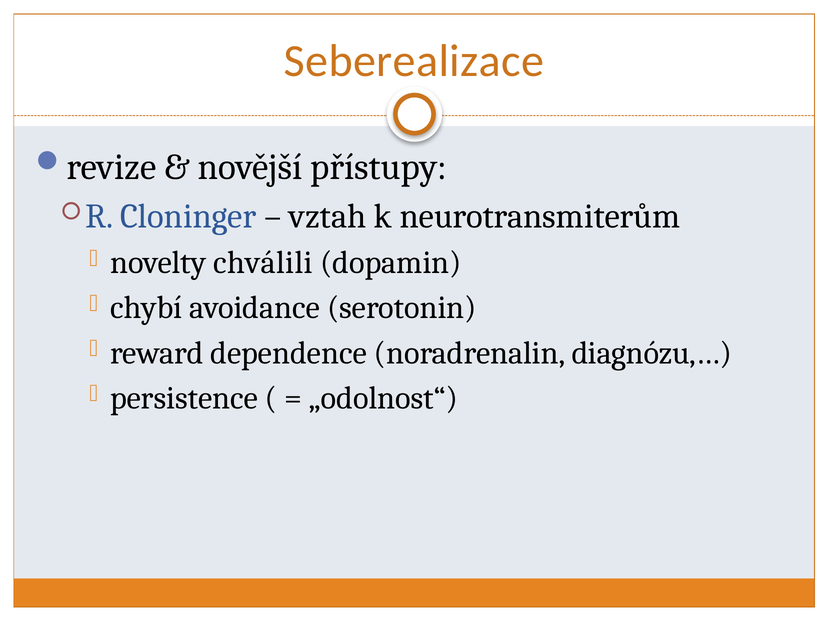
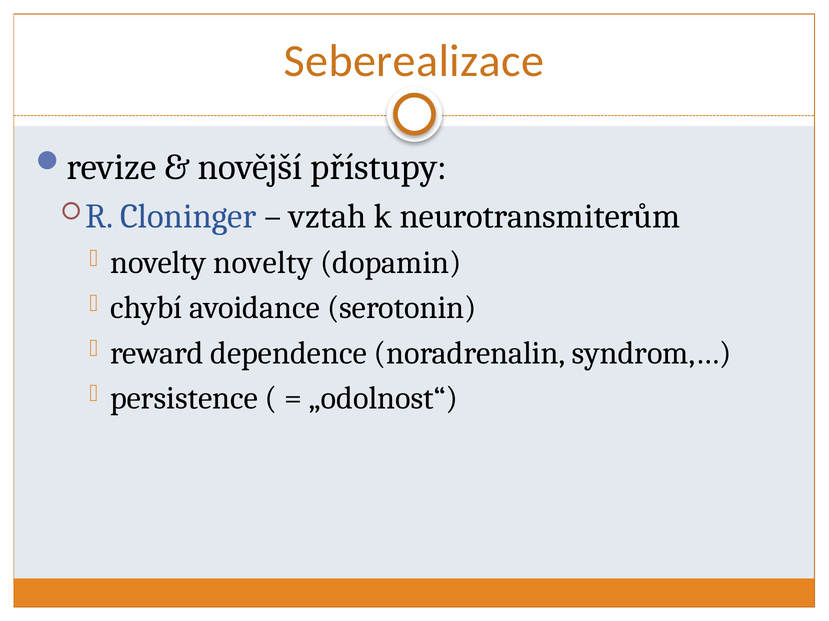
novelty chválili: chválili -> novelty
diagnózu,…: diagnózu,… -> syndrom,…
